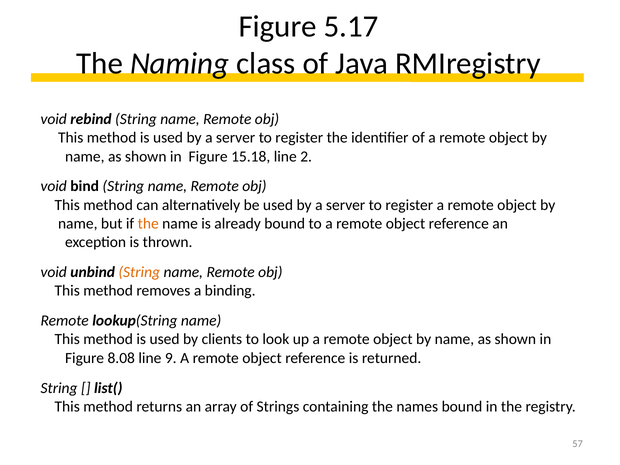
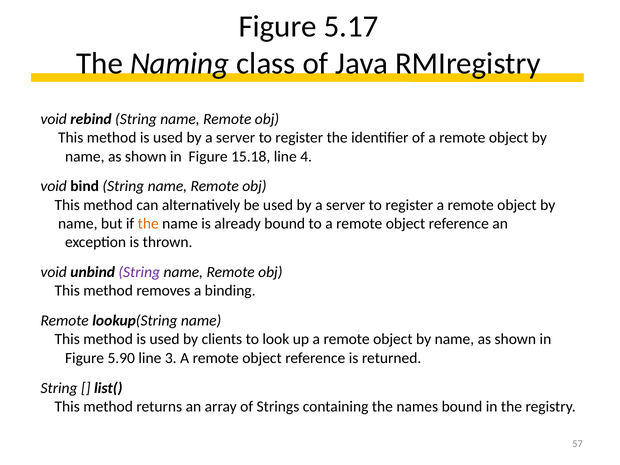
2: 2 -> 4
String at (139, 272) colour: orange -> purple
8.08: 8.08 -> 5.90
9: 9 -> 3
